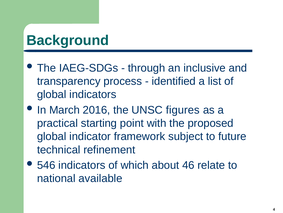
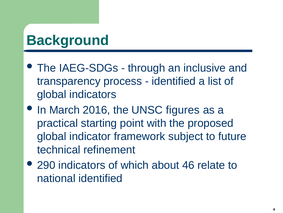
546: 546 -> 290
national available: available -> identified
